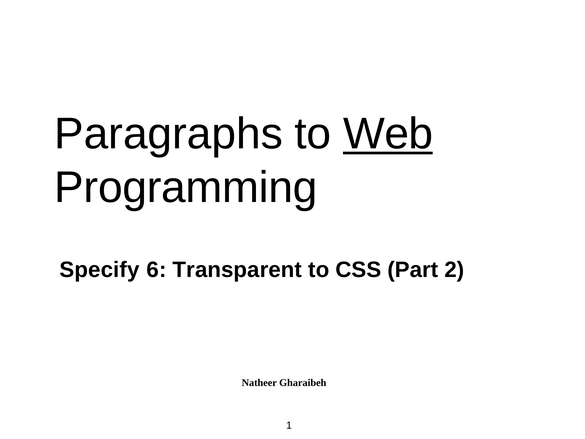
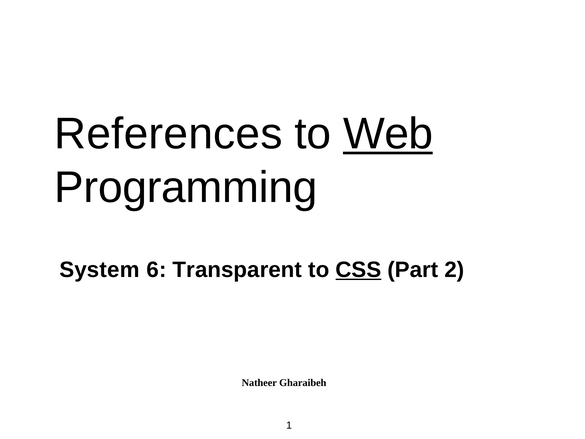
Paragraphs: Paragraphs -> References
Specify: Specify -> System
CSS underline: none -> present
